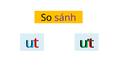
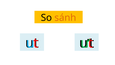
sánh colour: purple -> orange
